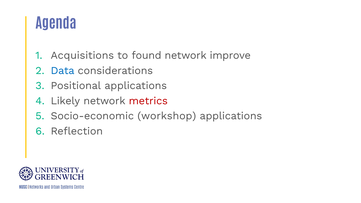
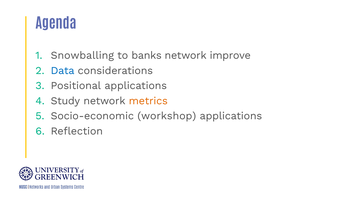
Acquisitions: Acquisitions -> Snowballing
found: found -> banks
Likely: Likely -> Study
metrics colour: red -> orange
